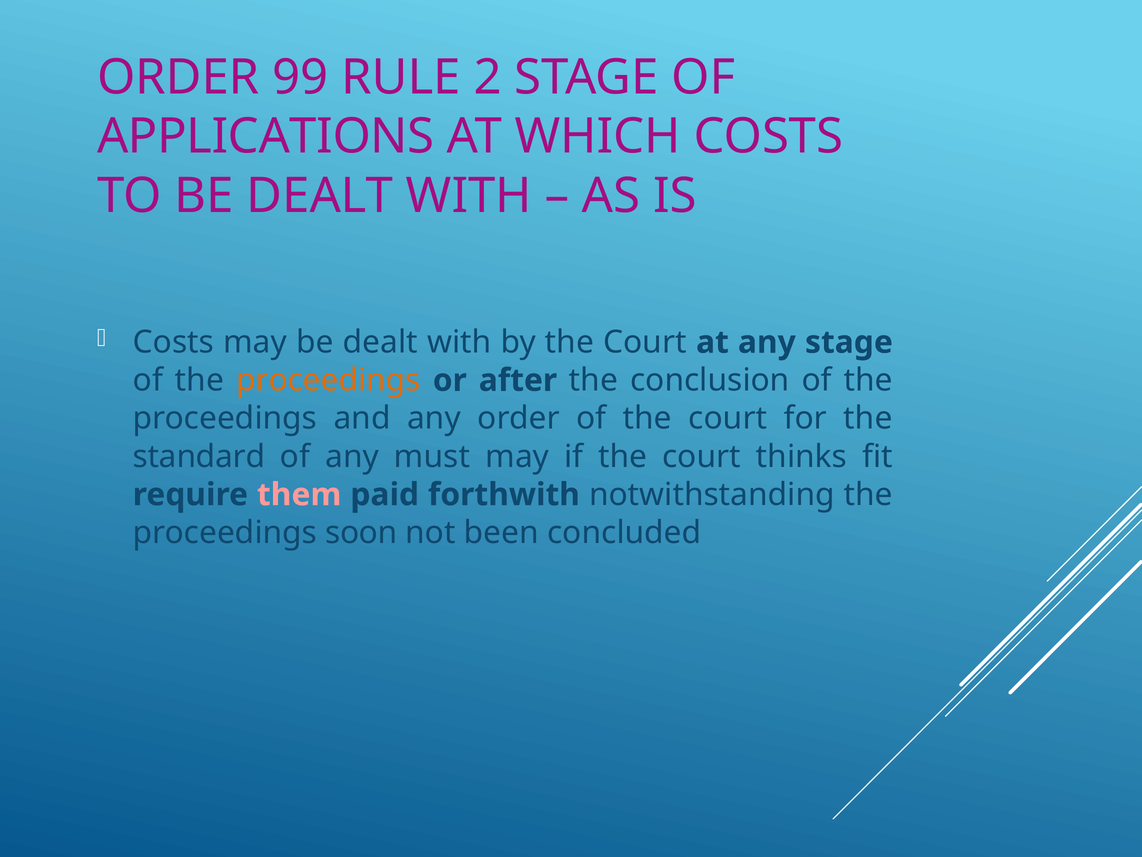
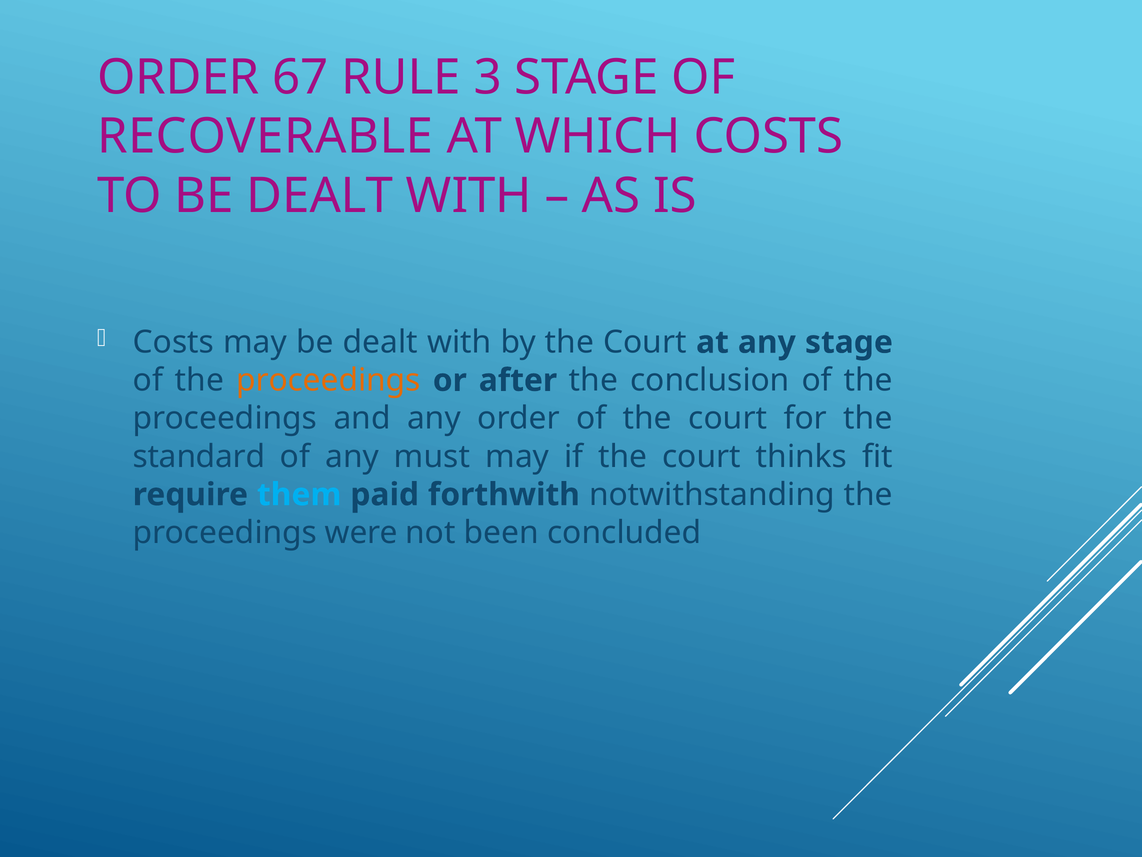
99: 99 -> 67
2: 2 -> 3
APPLICATIONS: APPLICATIONS -> RECOVERABLE
them colour: pink -> light blue
soon: soon -> were
